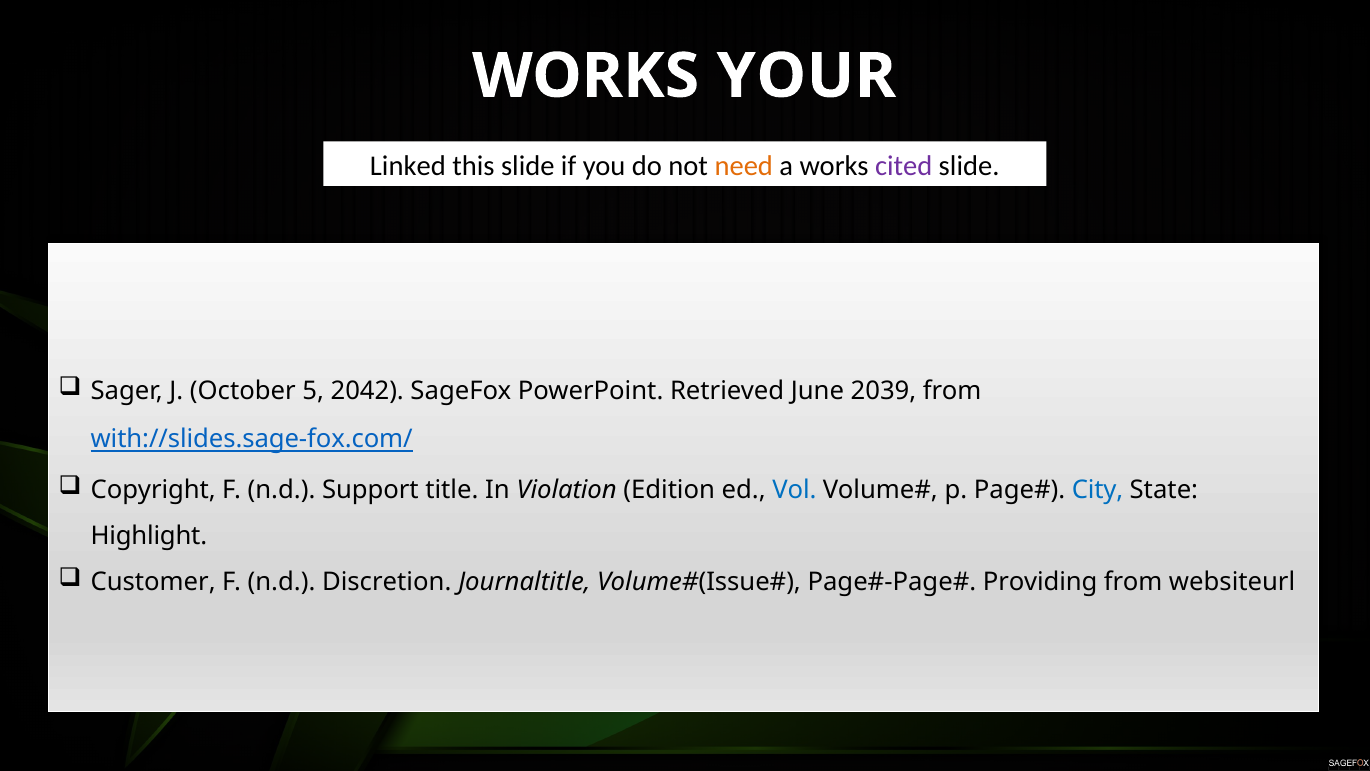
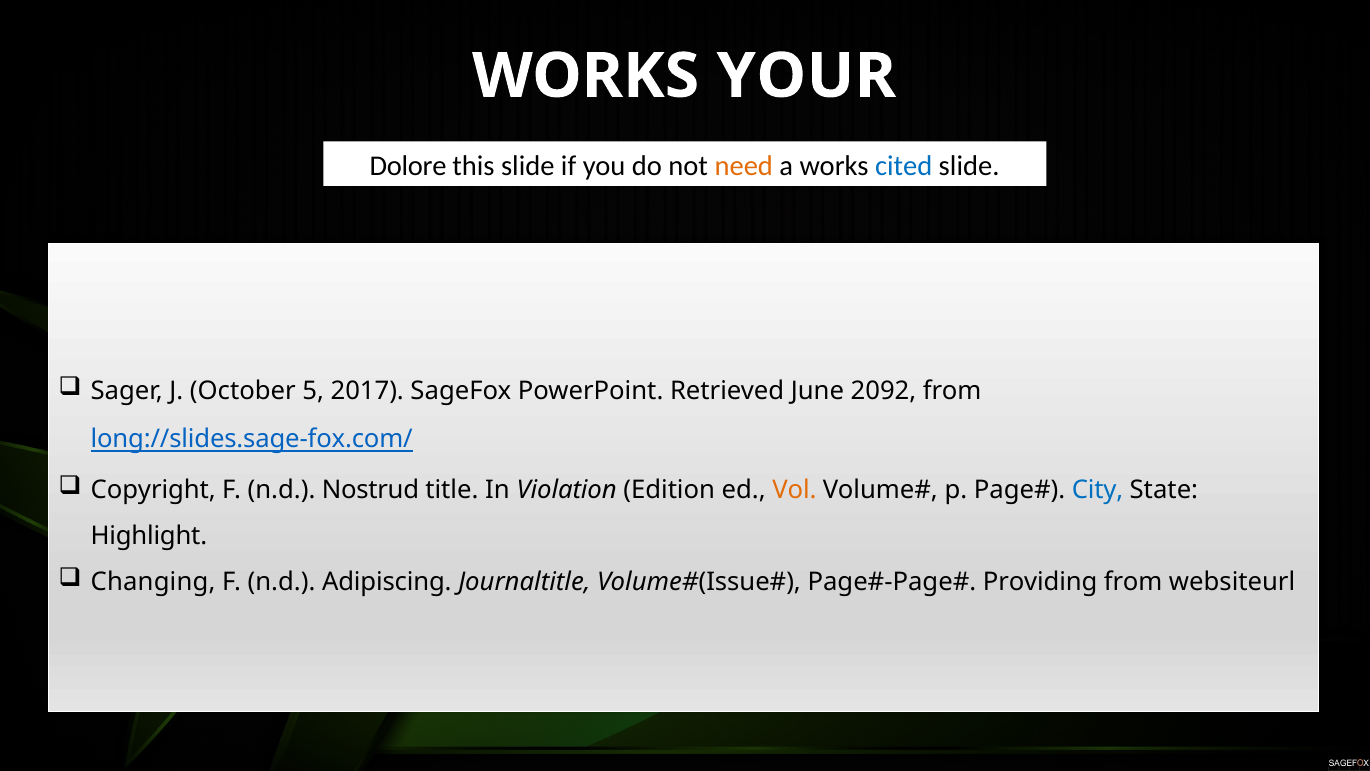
Linked: Linked -> Dolore
cited colour: purple -> blue
2042: 2042 -> 2017
2039: 2039 -> 2092
with://slides.sage-fox.com/: with://slides.sage-fox.com/ -> long://slides.sage-fox.com/
Support: Support -> Nostrud
Vol colour: blue -> orange
Customer: Customer -> Changing
Discretion: Discretion -> Adipiscing
